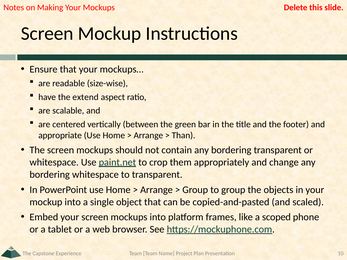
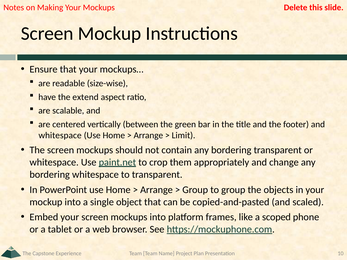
appropriate at (60, 135): appropriate -> whitespace
Than: Than -> Limit
